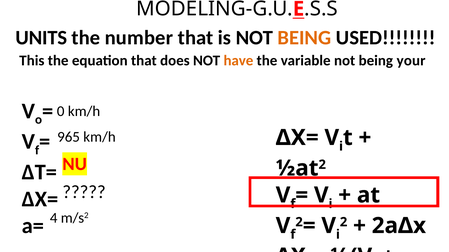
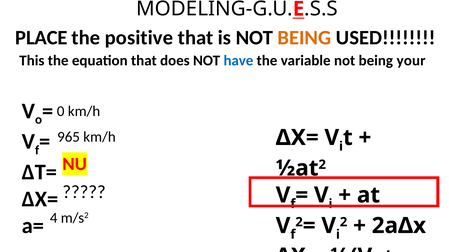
UNITS: UNITS -> PLACE
number: number -> positive
have colour: orange -> blue
